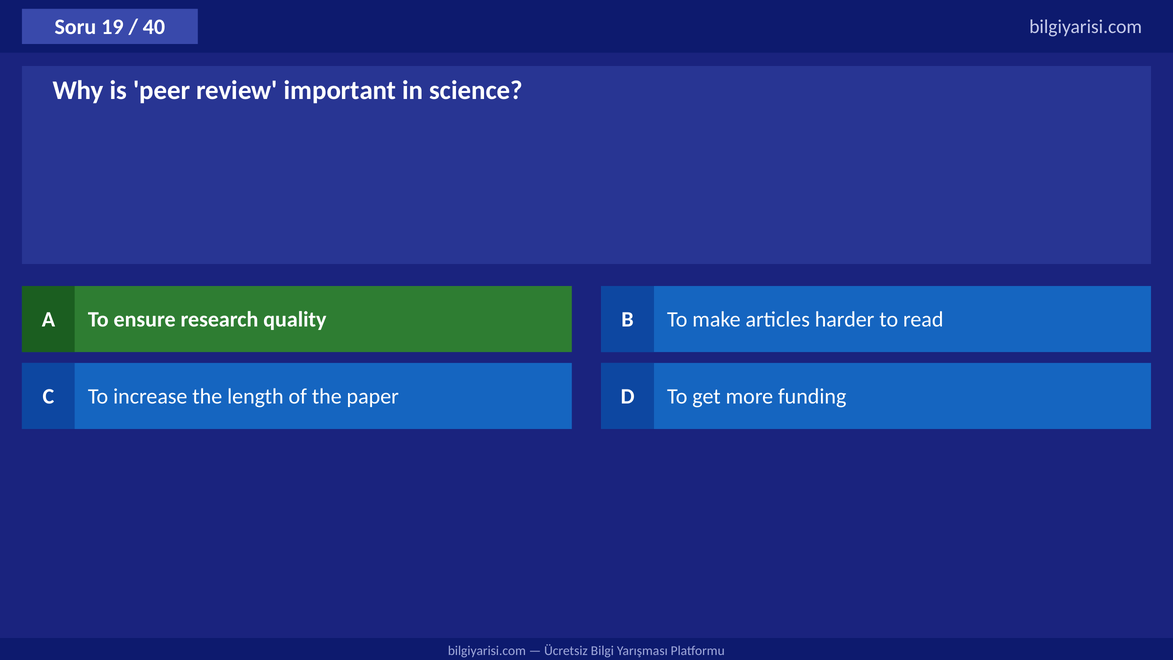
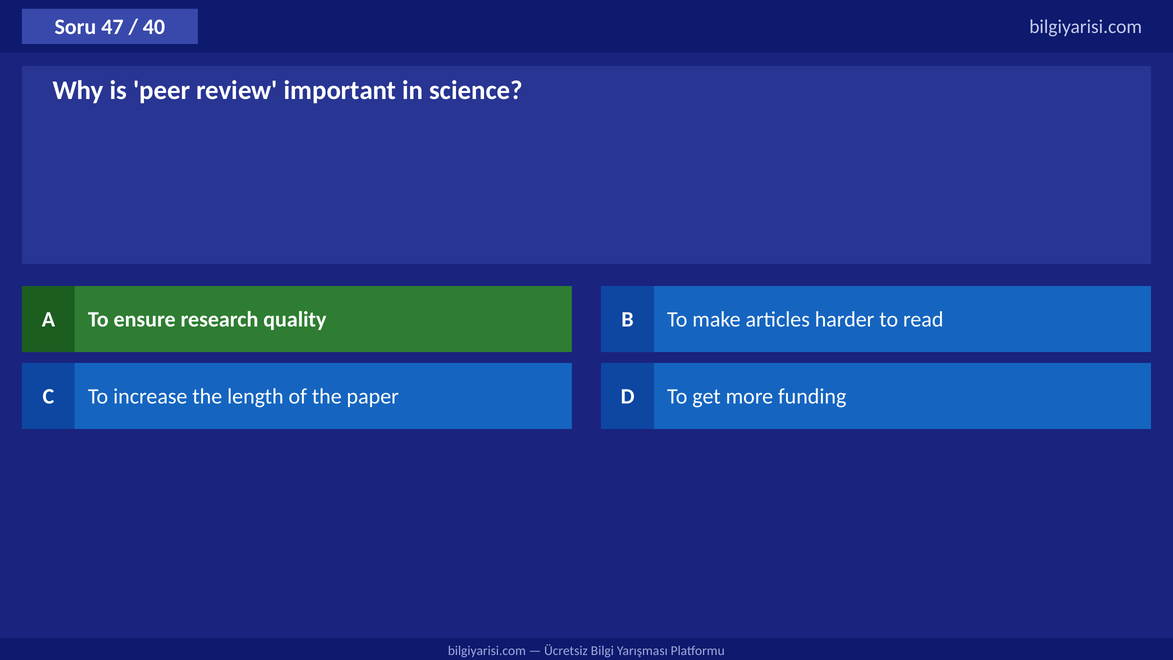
19: 19 -> 47
